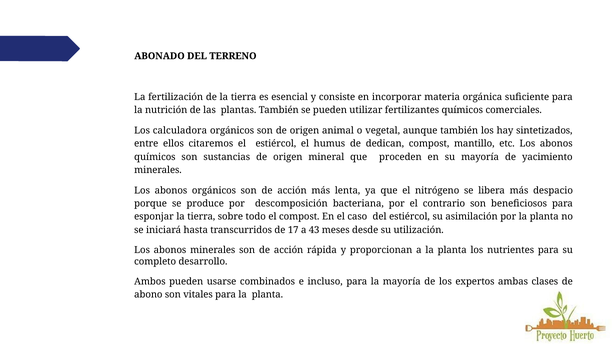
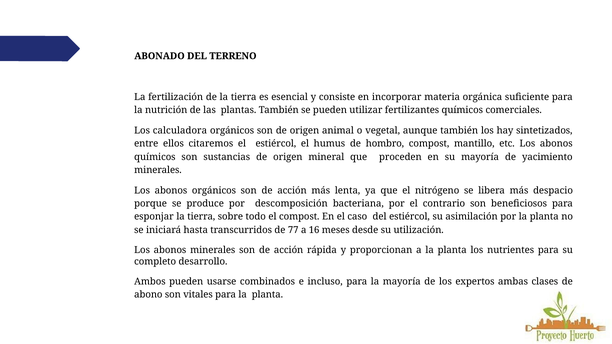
dedican: dedican -> hombro
17: 17 -> 77
43: 43 -> 16
